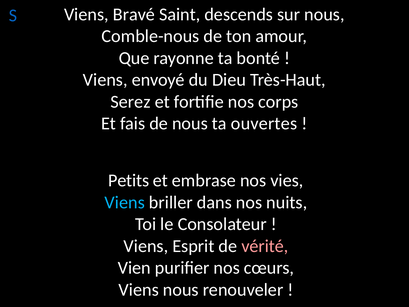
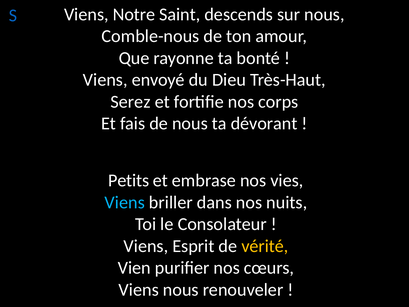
Bravé: Bravé -> Notre
ouvertes: ouvertes -> dévorant
vérité colour: pink -> yellow
